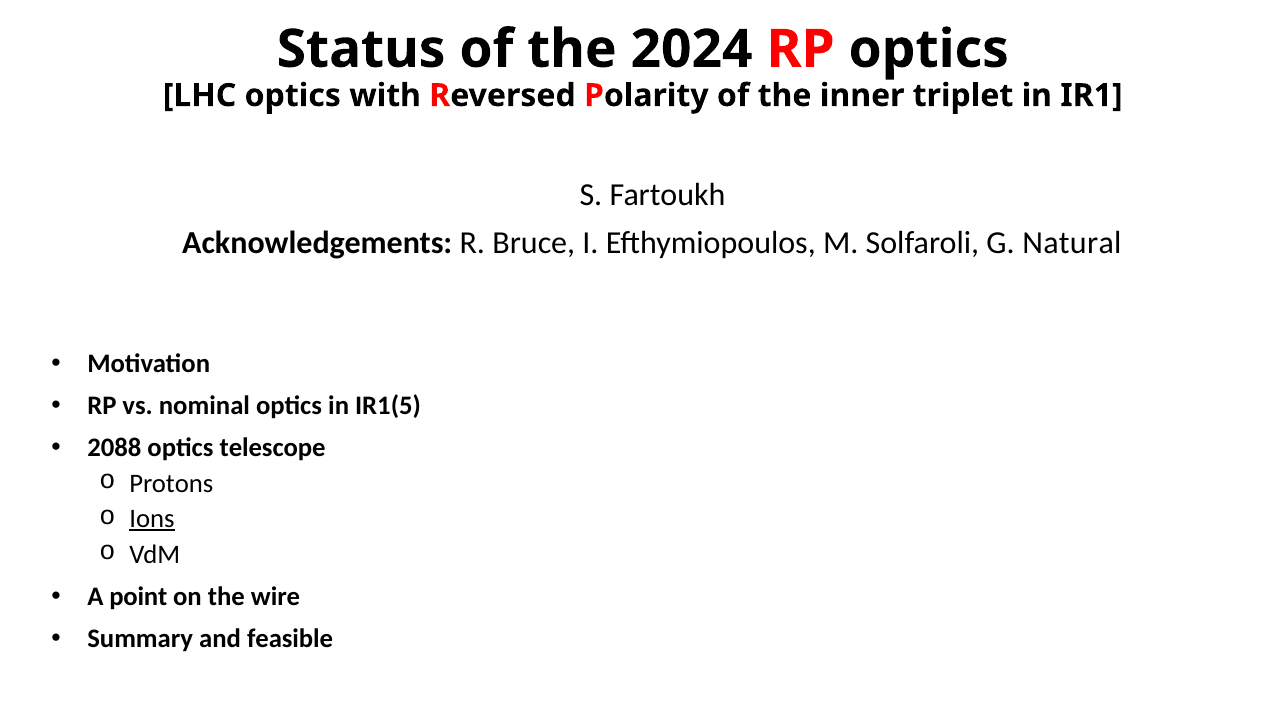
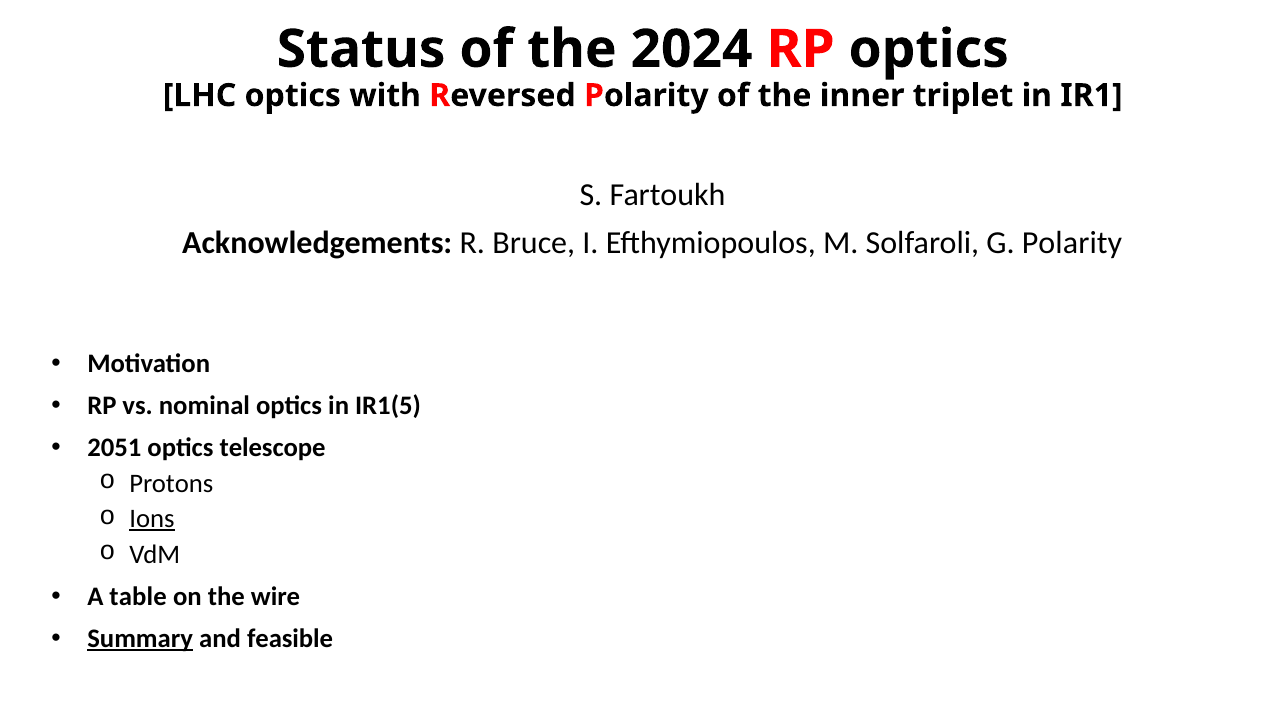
G Natural: Natural -> Polarity
2088: 2088 -> 2051
point: point -> table
Summary underline: none -> present
